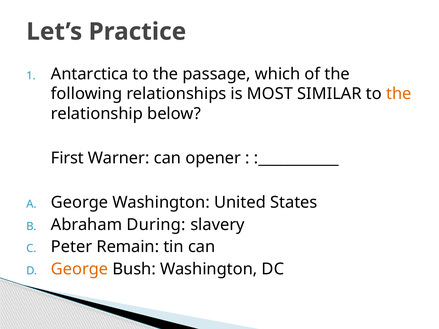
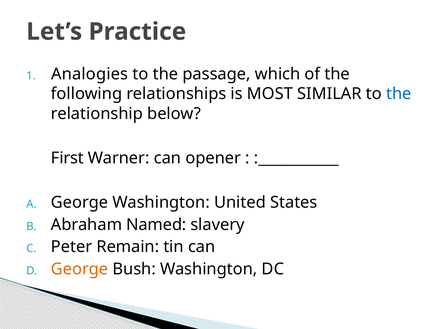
Antarctica: Antarctica -> Analogies
the at (399, 94) colour: orange -> blue
During: During -> Named
